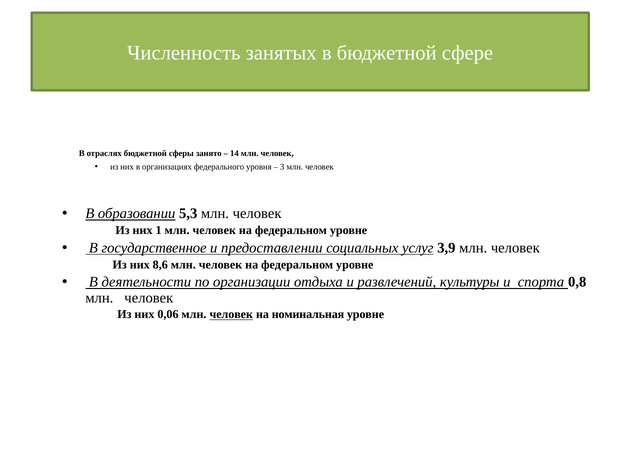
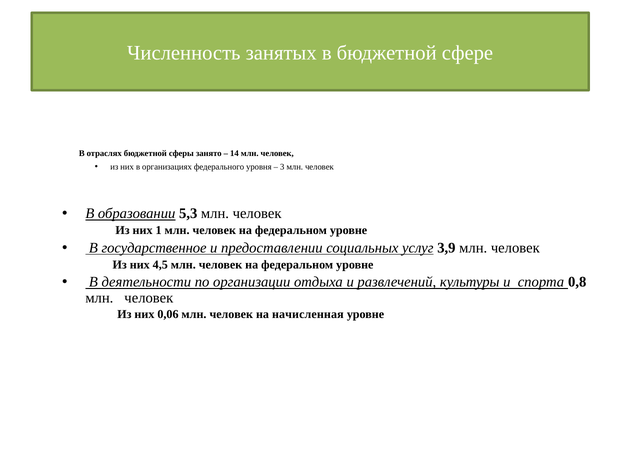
8,6: 8,6 -> 4,5
человек at (231, 315) underline: present -> none
номинальная: номинальная -> начисленная
